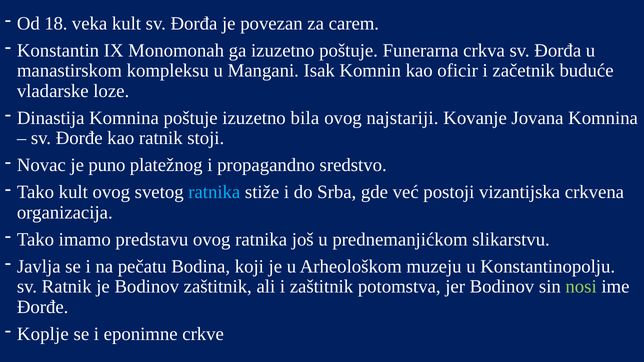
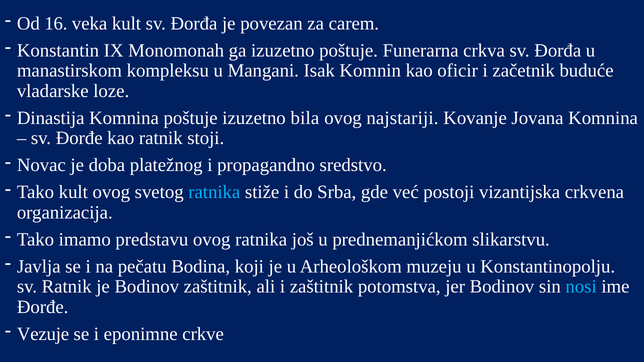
18: 18 -> 16
puno: puno -> doba
nosi colour: light green -> light blue
Koplje: Koplje -> Vezuje
